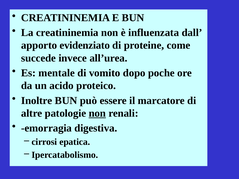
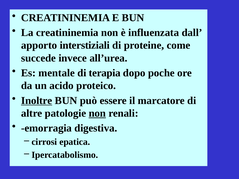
evidenziato: evidenziato -> interstiziali
vomito: vomito -> terapia
Inoltre underline: none -> present
